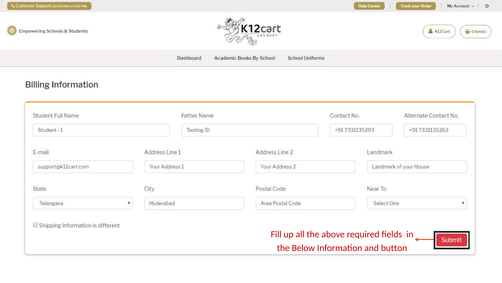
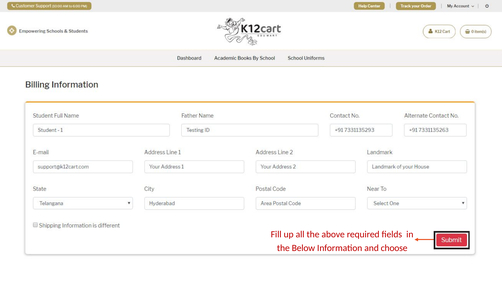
button: button -> choose
